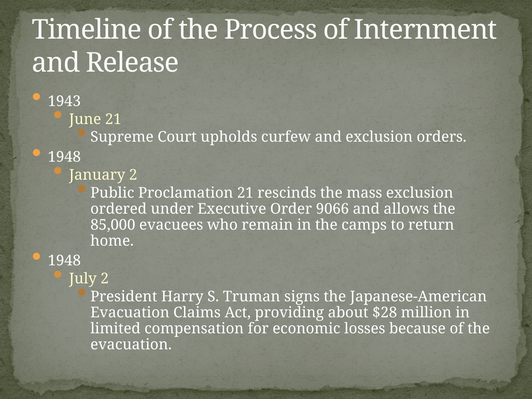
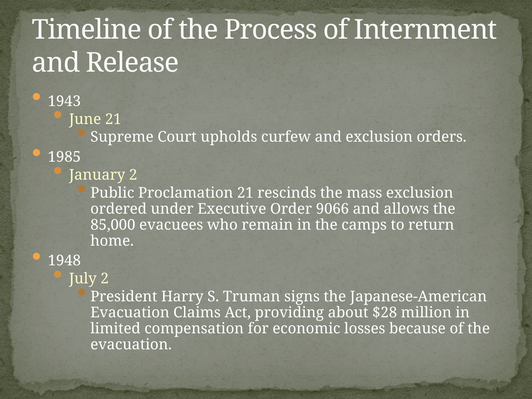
1948 at (64, 157): 1948 -> 1985
